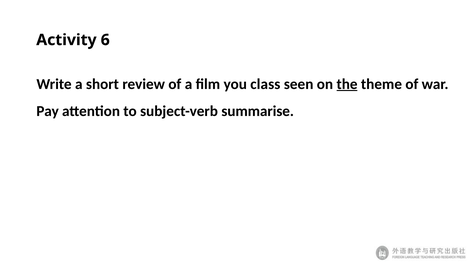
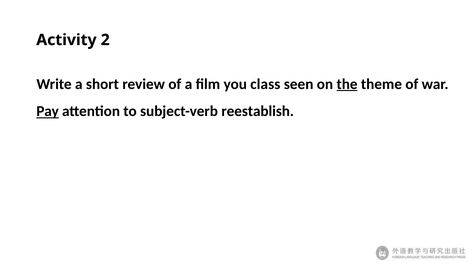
6: 6 -> 2
Pay underline: none -> present
summarise: summarise -> reestablish
